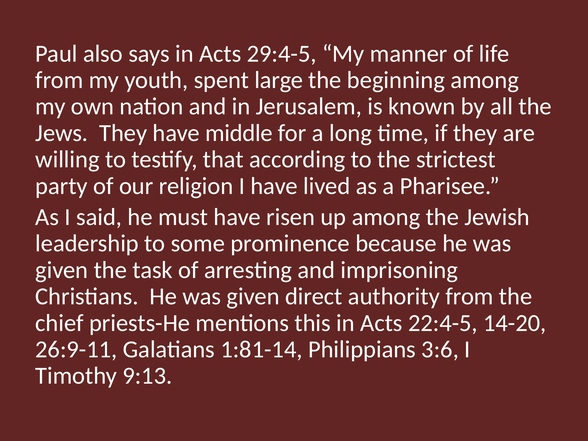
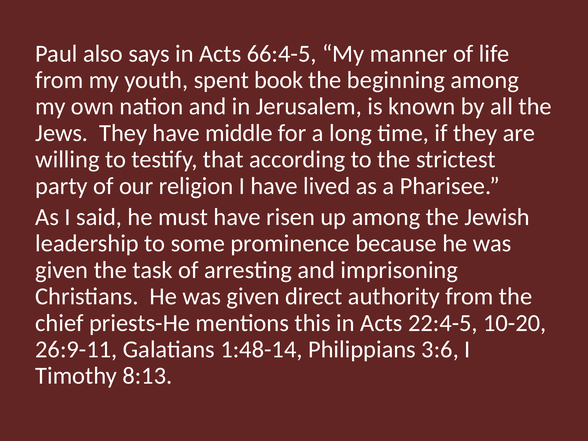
29:4-5: 29:4-5 -> 66:4-5
large: large -> book
14-20: 14-20 -> 10-20
1:81-14: 1:81-14 -> 1:48-14
9:13: 9:13 -> 8:13
